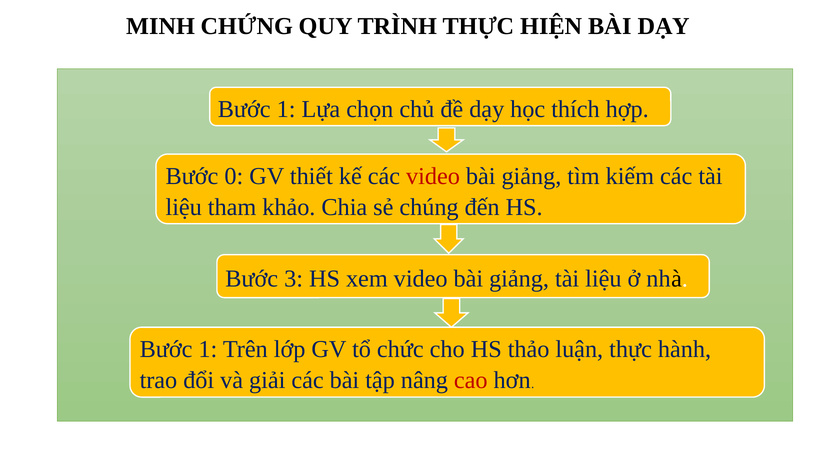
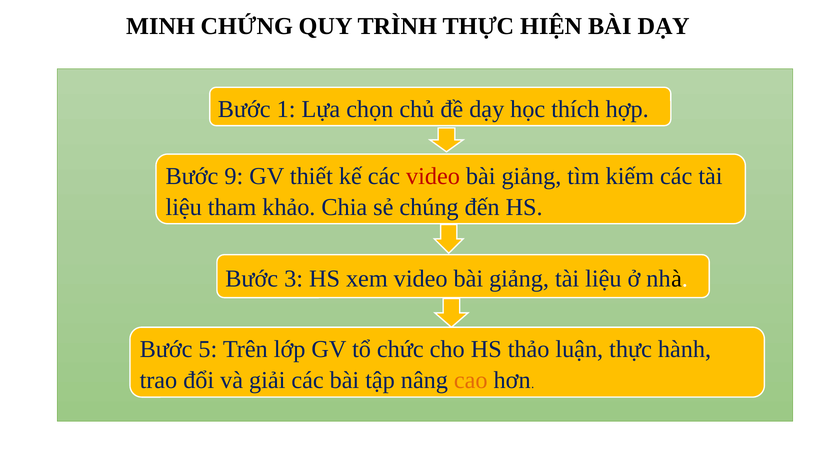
0: 0 -> 9
1 at (208, 349): 1 -> 5
cao colour: red -> orange
